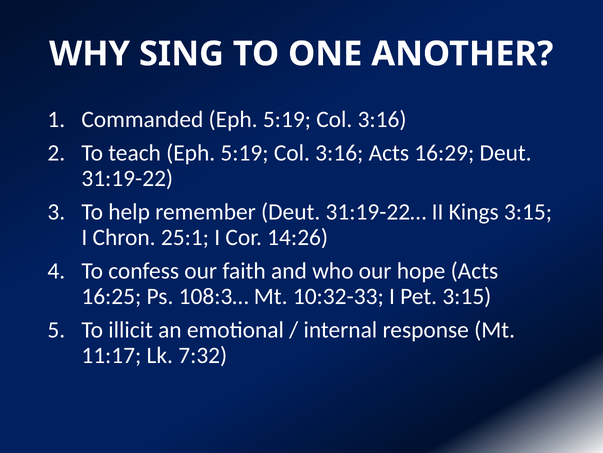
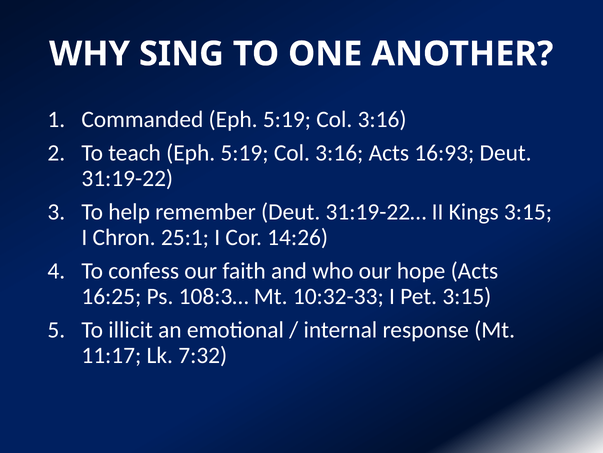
16:29: 16:29 -> 16:93
